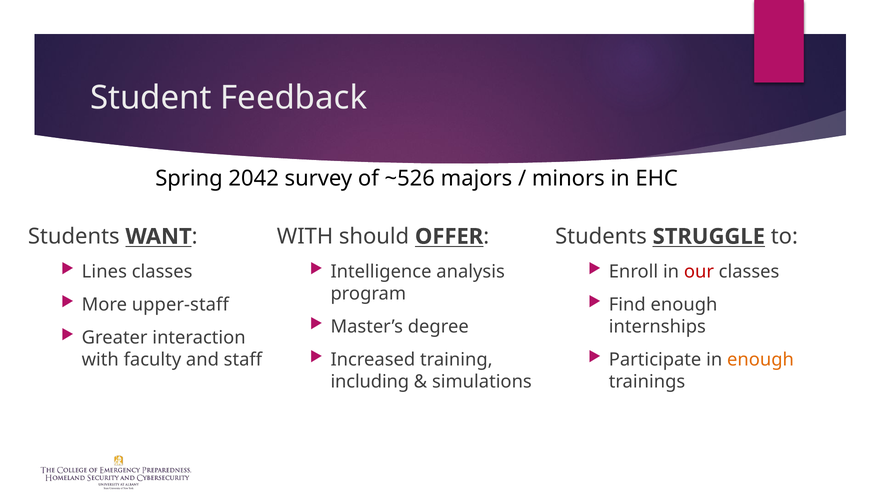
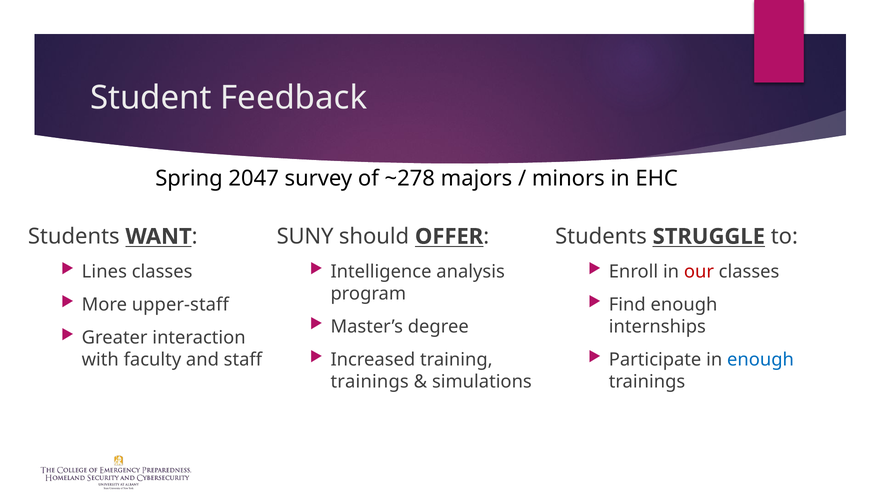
2042: 2042 -> 2047
~526: ~526 -> ~278
WITH at (305, 237): WITH -> SUNY
enough at (761, 360) colour: orange -> blue
including at (370, 382): including -> trainings
